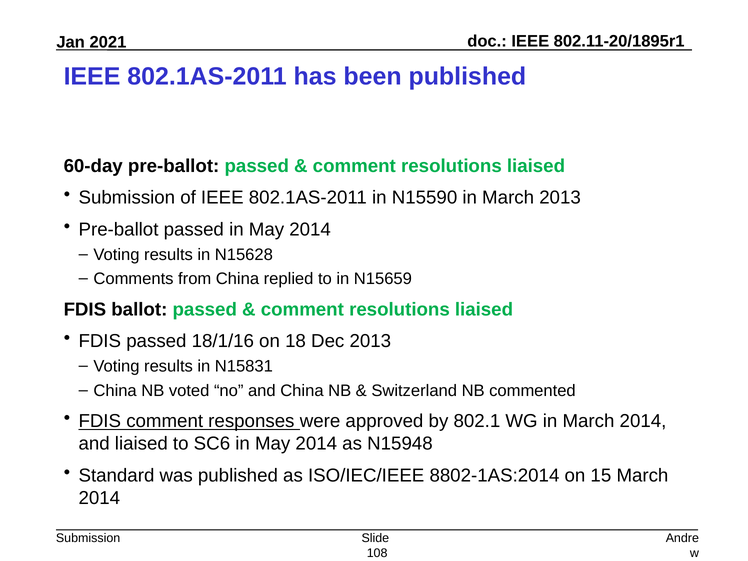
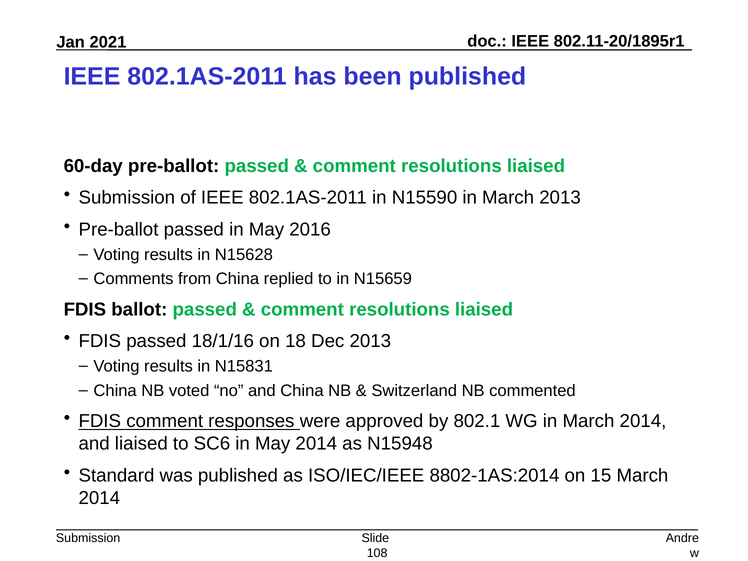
passed in May 2014: 2014 -> 2016
